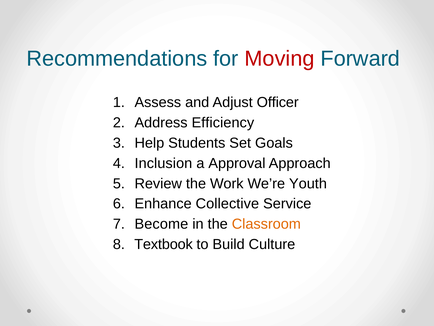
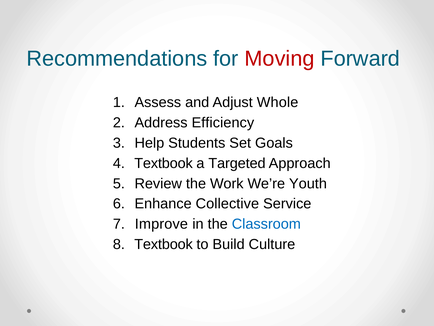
Officer: Officer -> Whole
Inclusion at (163, 163): Inclusion -> Textbook
Approval: Approval -> Targeted
Become: Become -> Improve
Classroom colour: orange -> blue
